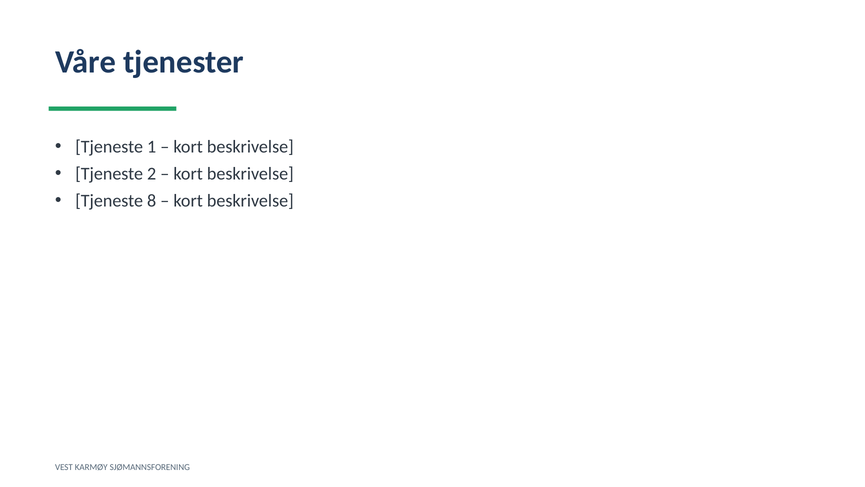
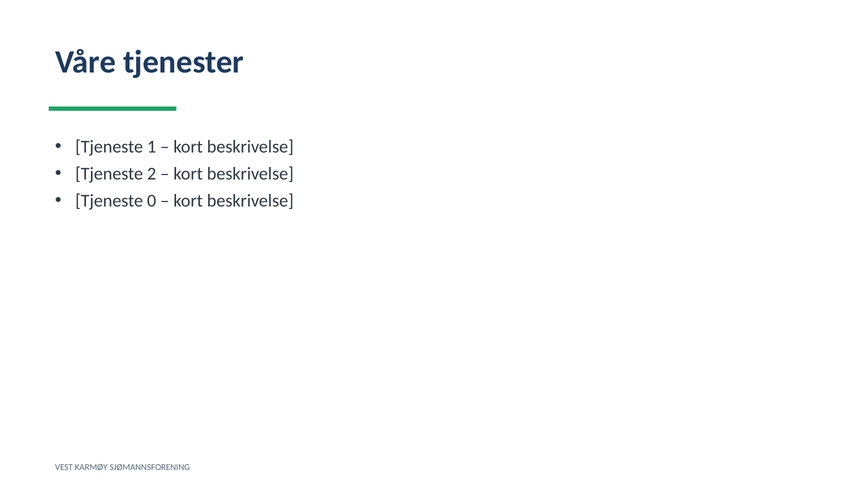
8: 8 -> 0
